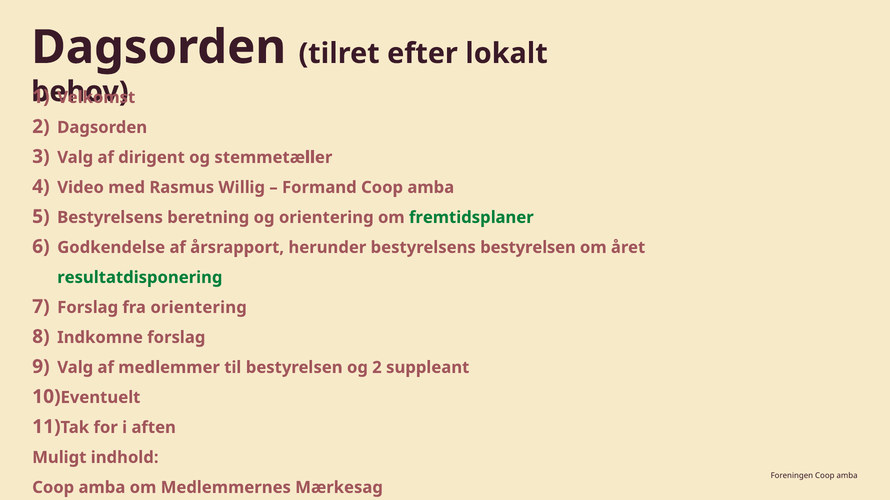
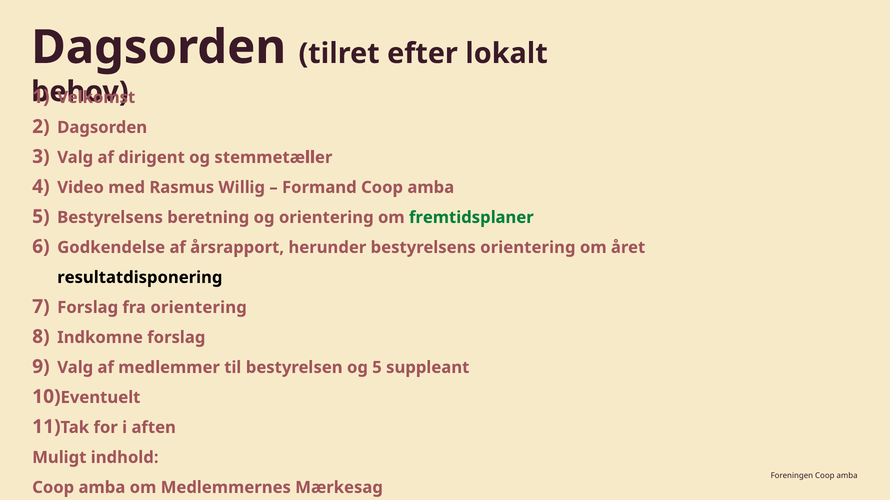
bestyrelsens bestyrelsen: bestyrelsen -> orientering
resultatdisponering colour: green -> black
og 2: 2 -> 5
